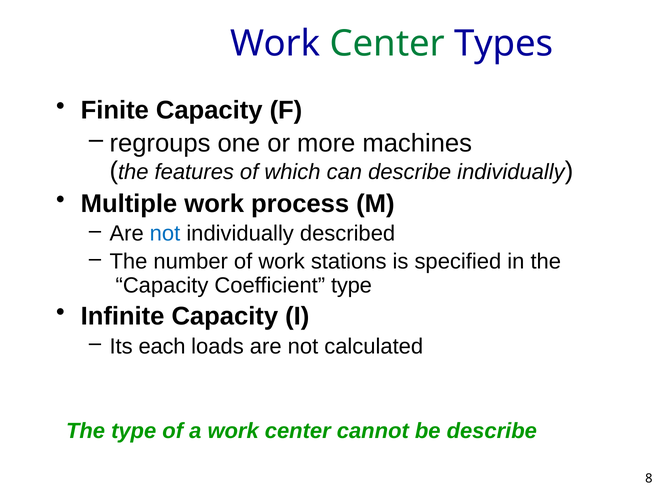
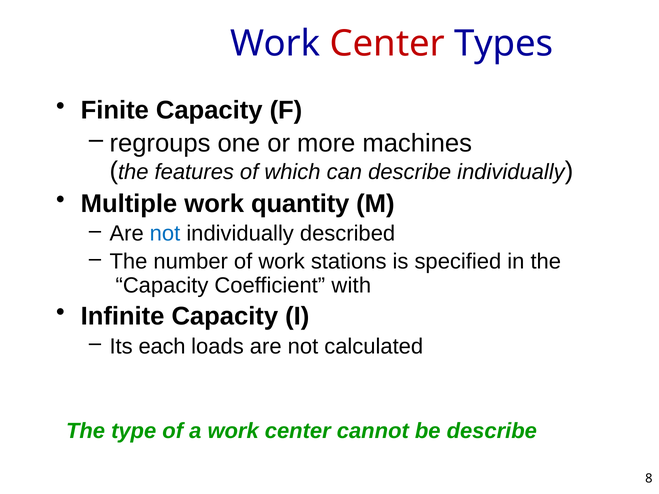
Center at (387, 44) colour: green -> red
process: process -> quantity
Coefficient type: type -> with
